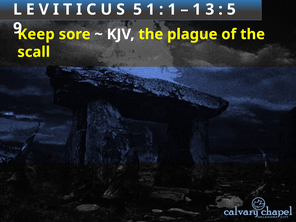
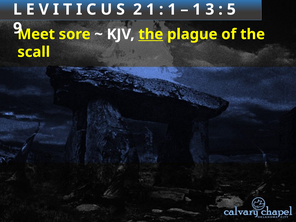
S 5: 5 -> 2
Keep: Keep -> Meet
the at (151, 34) underline: none -> present
